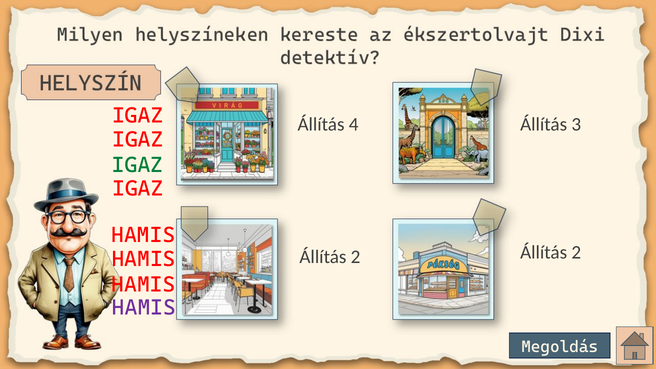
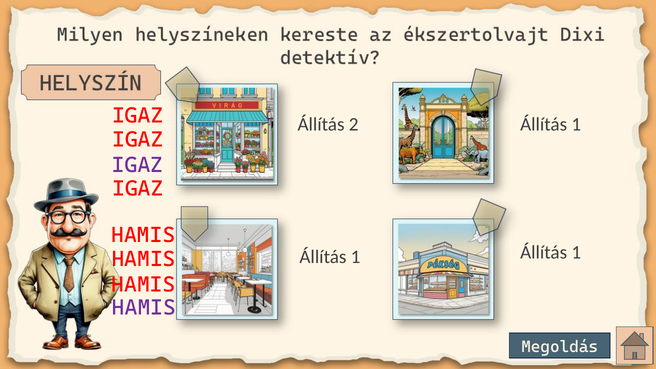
4: 4 -> 2
3 at (576, 124): 3 -> 1
IGAZ at (138, 165) colour: green -> purple
2 at (356, 257): 2 -> 1
2 at (576, 252): 2 -> 1
